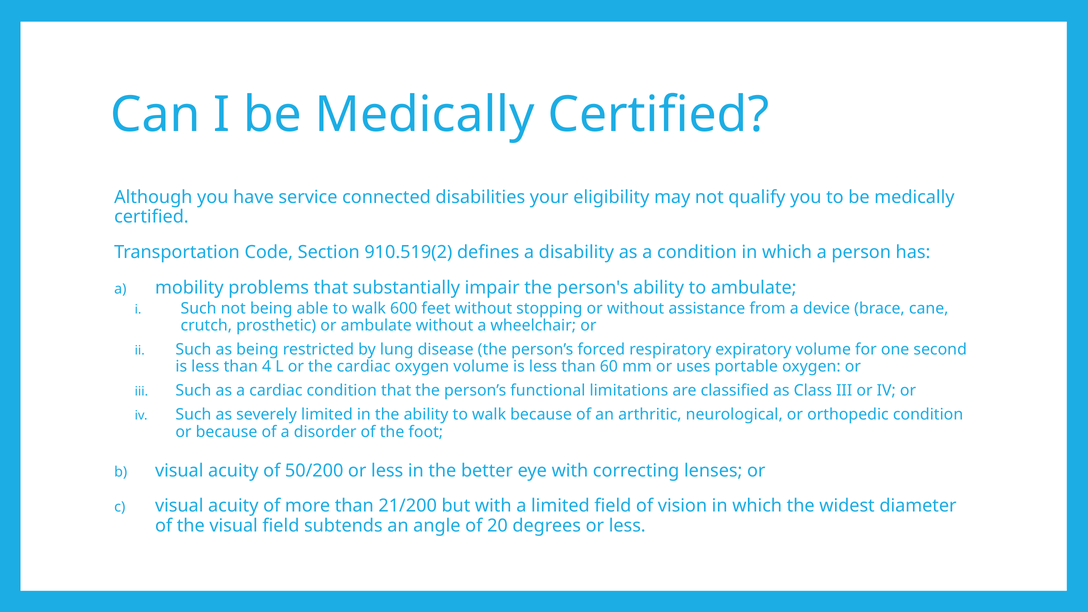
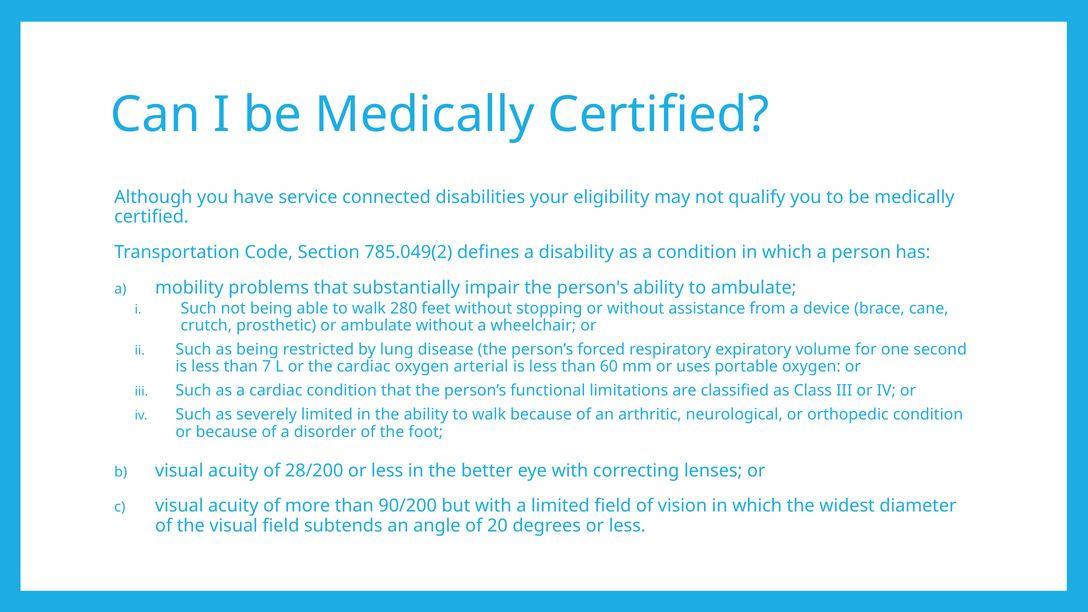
910.519(2: 910.519(2 -> 785.049(2
600: 600 -> 280
4: 4 -> 7
oxygen volume: volume -> arterial
50/200: 50/200 -> 28/200
21/200: 21/200 -> 90/200
